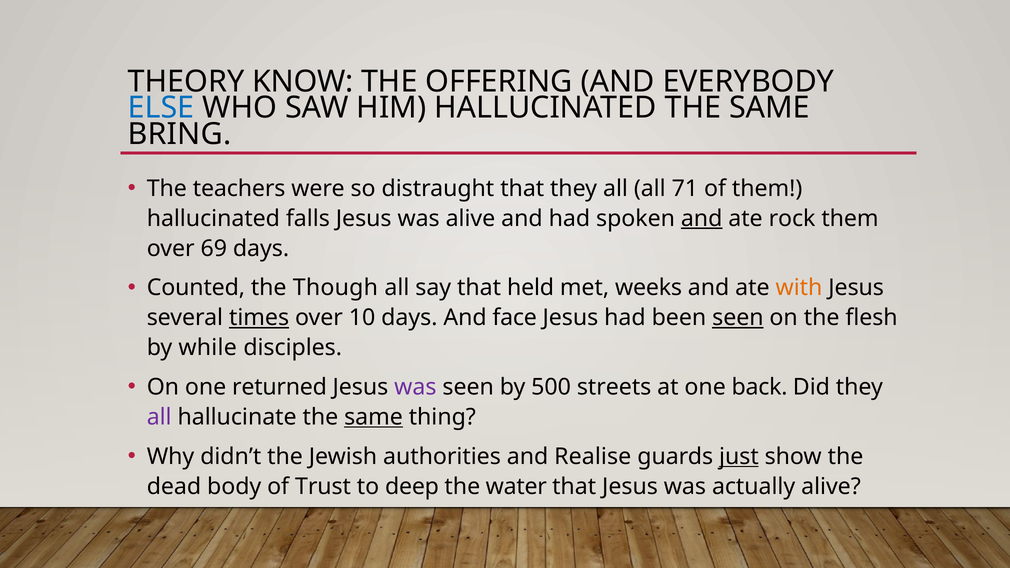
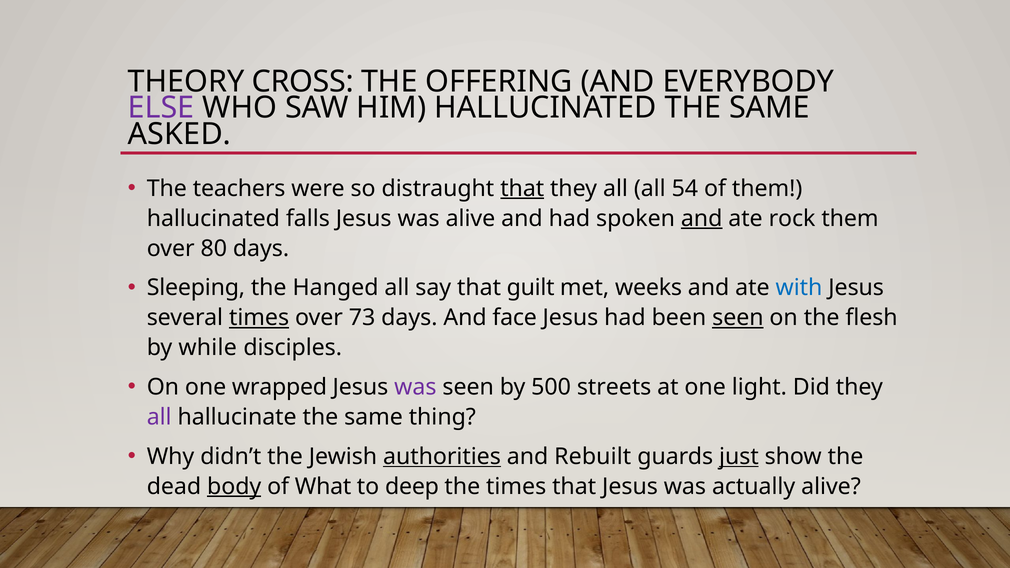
KNOW: KNOW -> CROSS
ELSE colour: blue -> purple
BRING: BRING -> ASKED
that at (522, 188) underline: none -> present
71: 71 -> 54
69: 69 -> 80
Counted: Counted -> Sleeping
Though: Though -> Hanged
held: held -> guilt
with colour: orange -> blue
10: 10 -> 73
returned: returned -> wrapped
back: back -> light
same at (374, 417) underline: present -> none
authorities underline: none -> present
Realise: Realise -> Rebuilt
body underline: none -> present
Trust: Trust -> What
the water: water -> times
